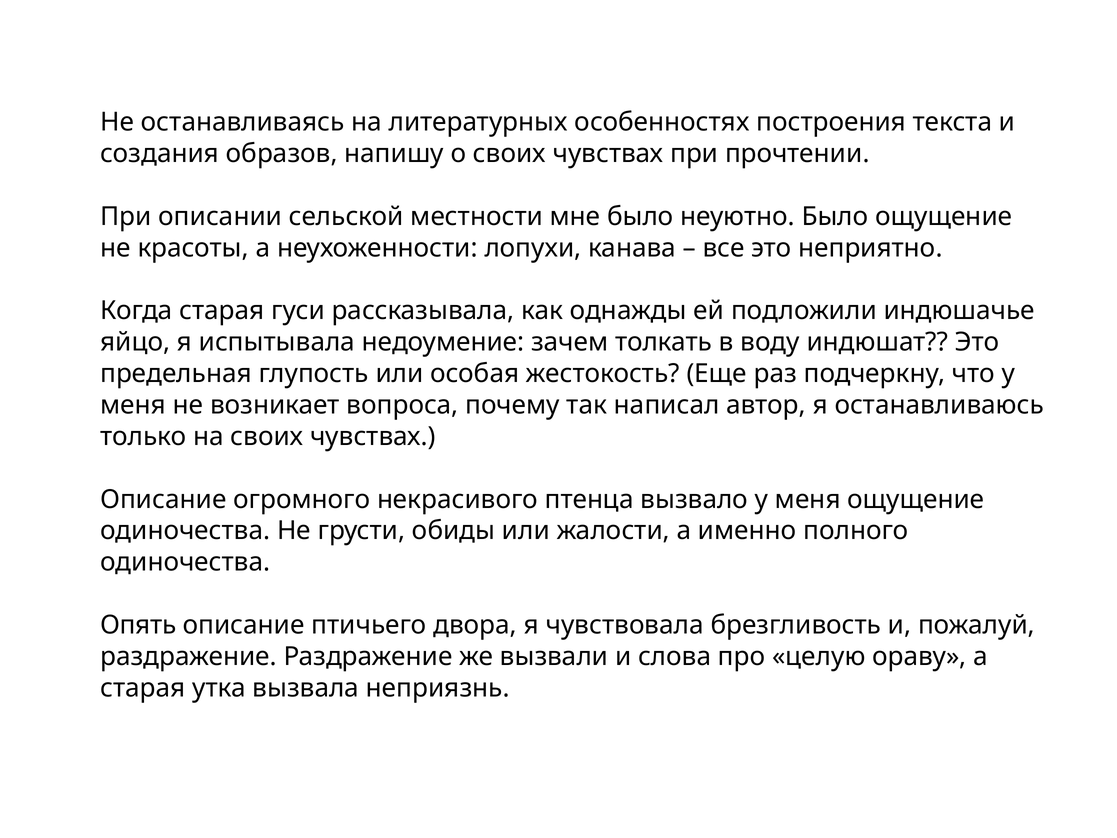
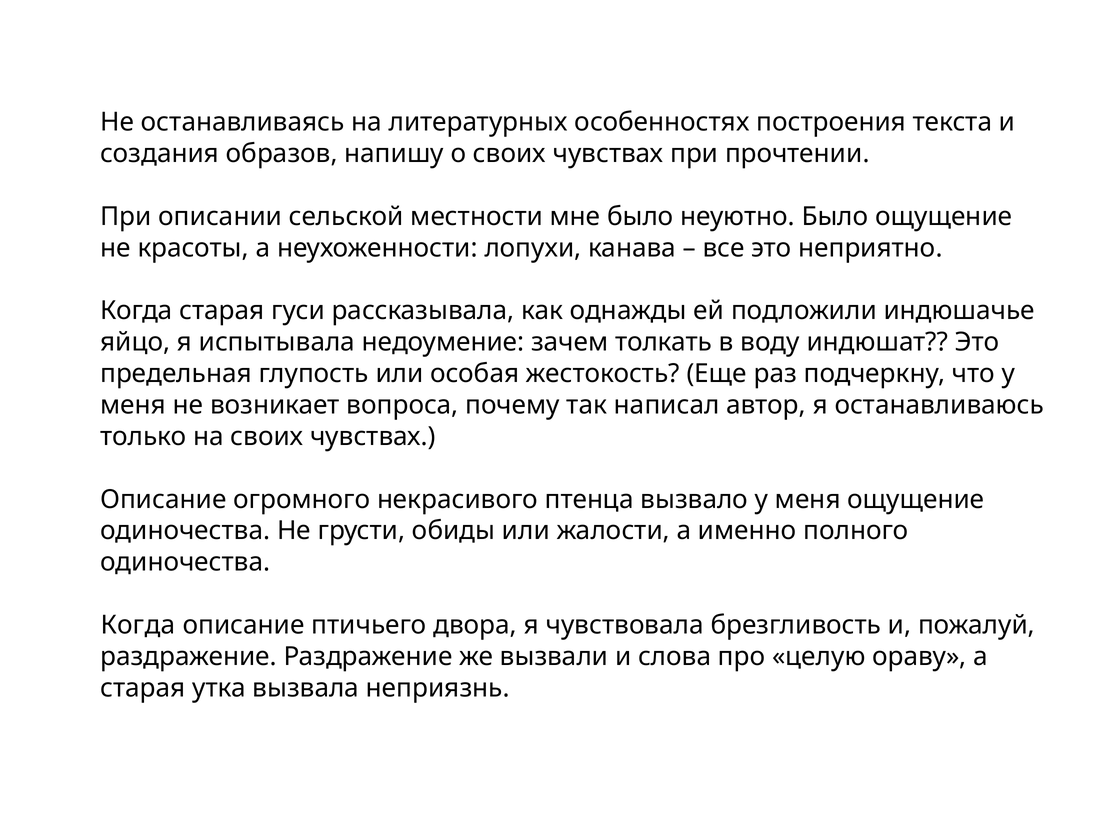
Опять at (138, 625): Опять -> Когда
